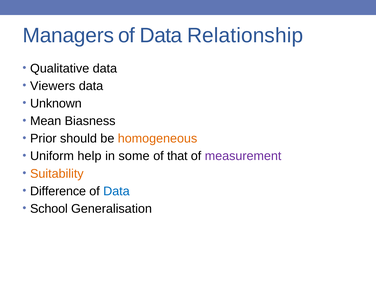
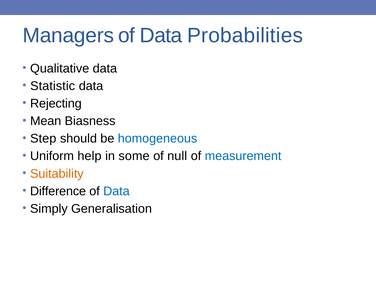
Relationship: Relationship -> Probabilities
Viewers: Viewers -> Statistic
Unknown: Unknown -> Rejecting
Prior: Prior -> Step
homogeneous colour: orange -> blue
that: that -> null
measurement colour: purple -> blue
School: School -> Simply
